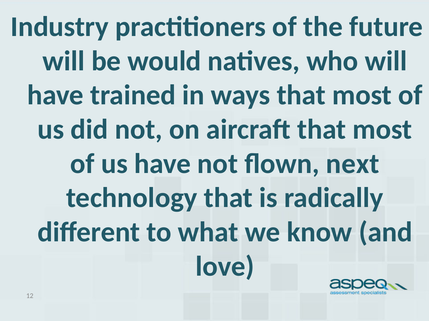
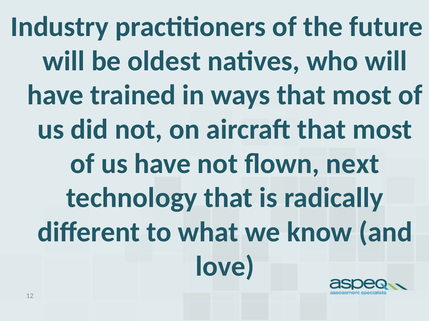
would: would -> oldest
